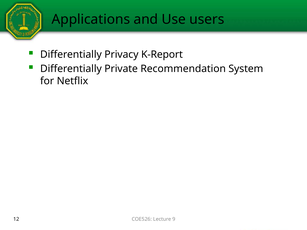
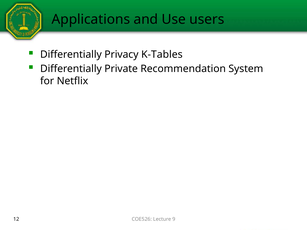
K-Report: K-Report -> K-Tables
